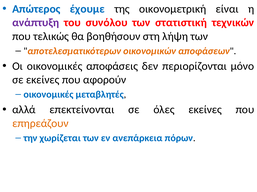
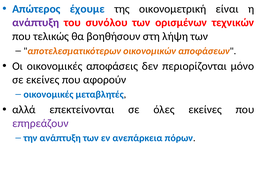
στατιστική: στατιστική -> ορισμένων
επηρεάζουν colour: orange -> purple
την χωρίζεται: χωρίζεται -> ανάπτυξη
